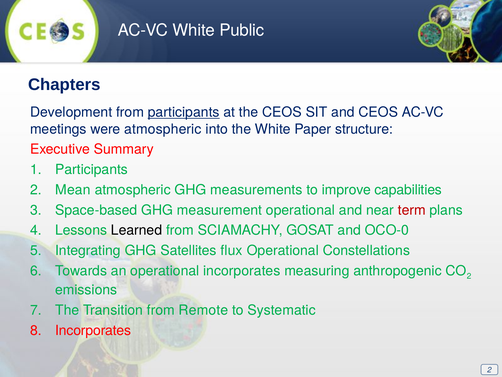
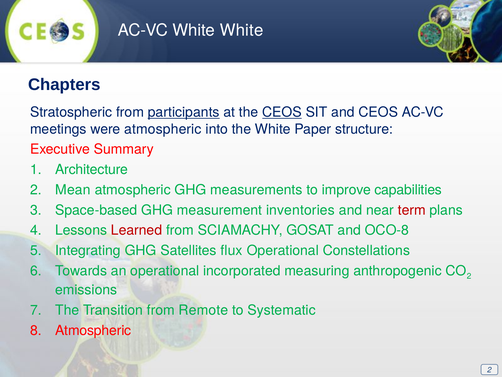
White Public: Public -> White
Development: Development -> Stratospheric
CEOS at (282, 112) underline: none -> present
Participants at (92, 169): Participants -> Architecture
measurement operational: operational -> inventories
Learned colour: black -> red
OCO-0: OCO-0 -> OCO-8
operational incorporates: incorporates -> incorporated
Incorporates at (93, 330): Incorporates -> Atmospheric
